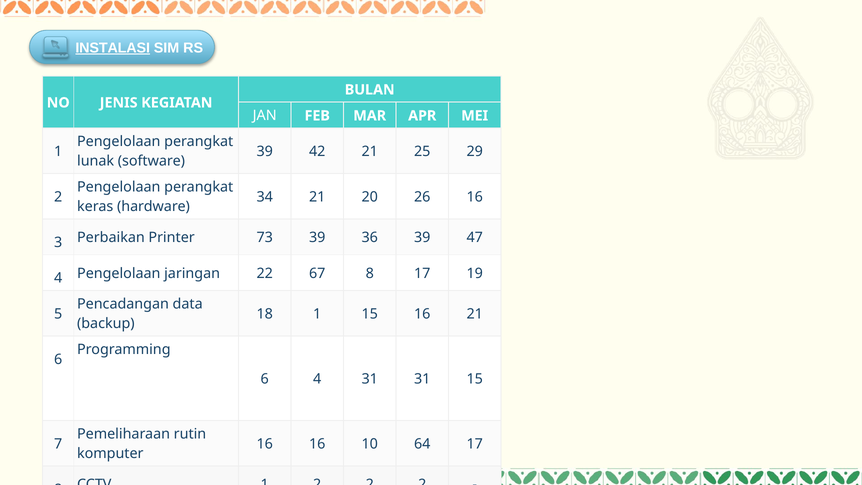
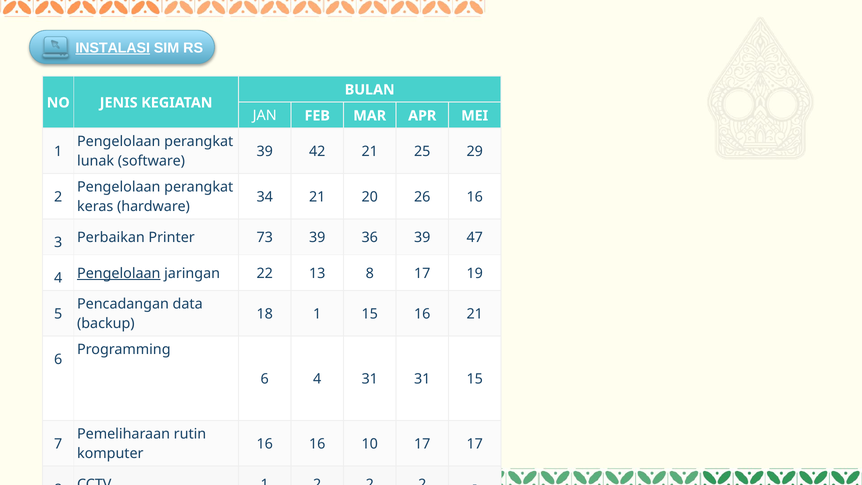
Pengelolaan at (119, 273) underline: none -> present
67: 67 -> 13
10 64: 64 -> 17
